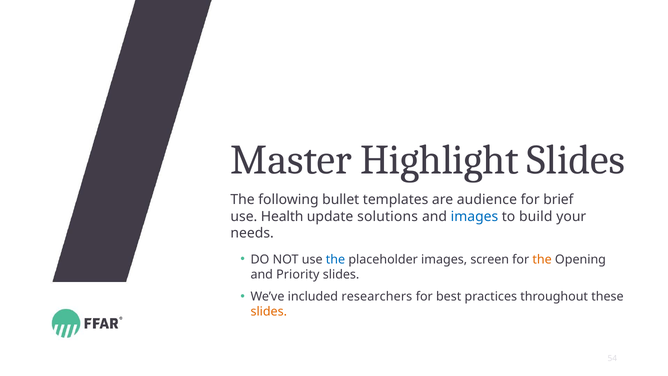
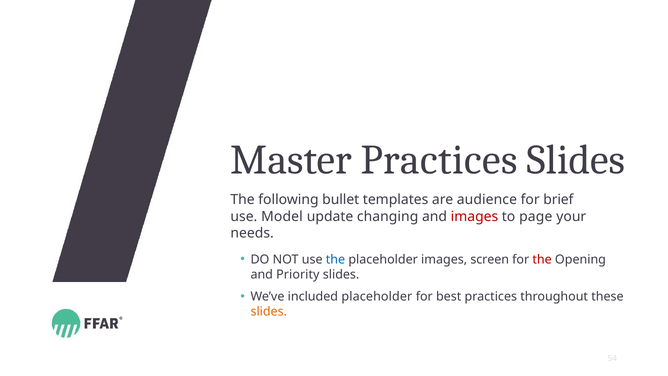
Master Highlight: Highlight -> Practices
Health: Health -> Model
solutions: solutions -> changing
images at (474, 216) colour: blue -> red
build: build -> page
the at (542, 259) colour: orange -> red
included researchers: researchers -> placeholder
